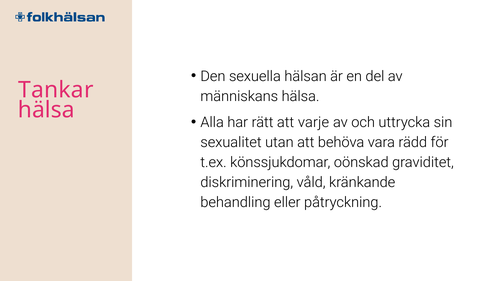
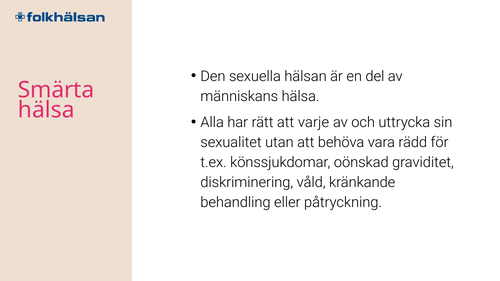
Tankar: Tankar -> Smärta
